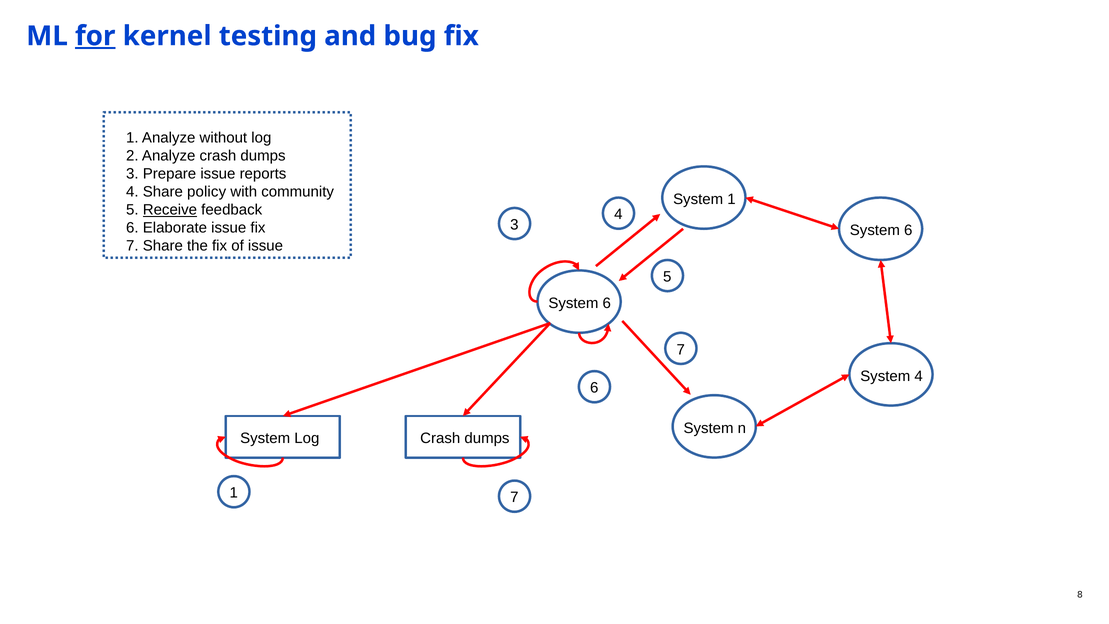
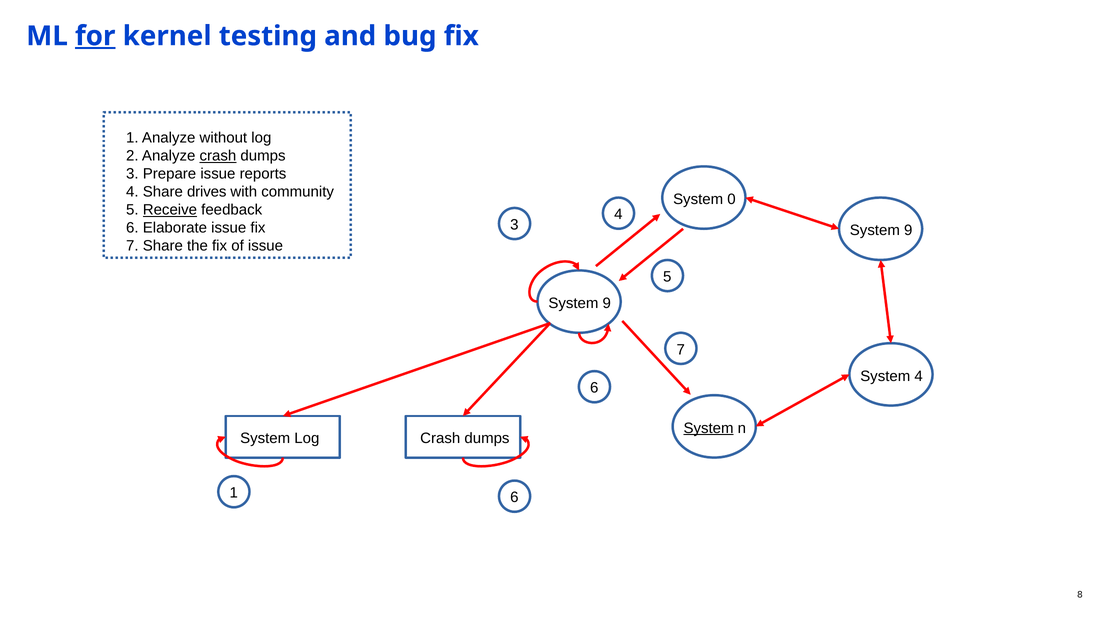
crash at (218, 156) underline: none -> present
policy: policy -> drives
System 1: 1 -> 0
6 at (908, 230): 6 -> 9
6 at (607, 303): 6 -> 9
System at (709, 428) underline: none -> present
1 7: 7 -> 6
